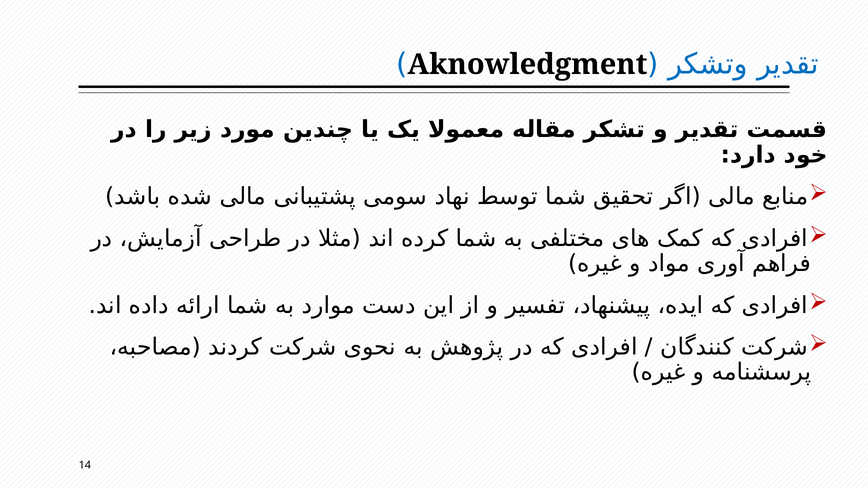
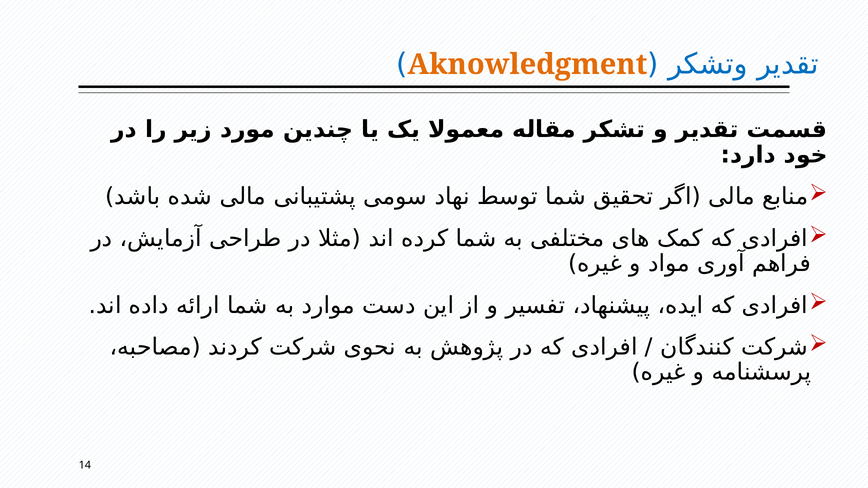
Aknowledgment colour: black -> orange
